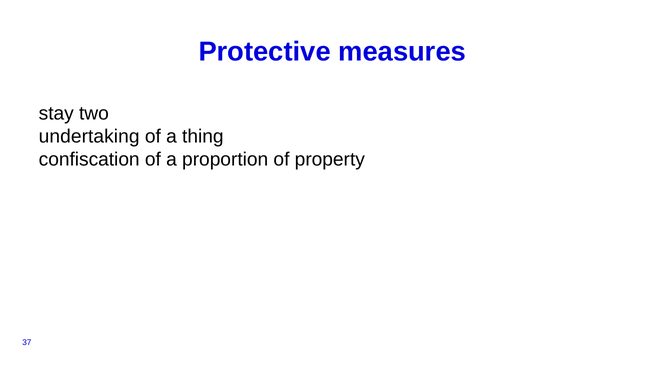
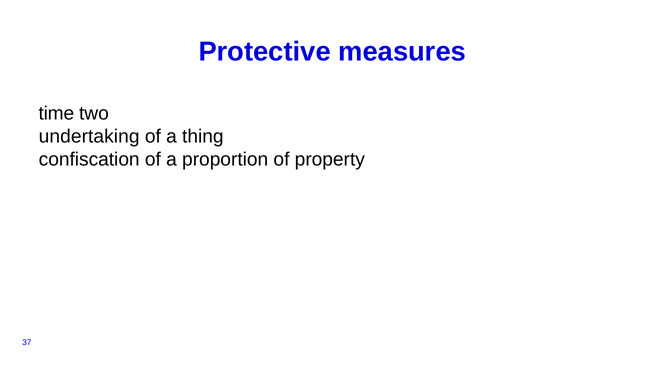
stay: stay -> time
